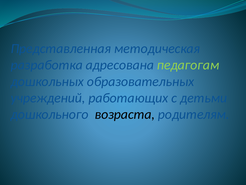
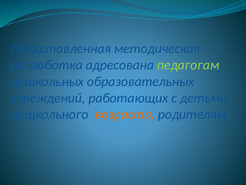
возраста colour: black -> orange
